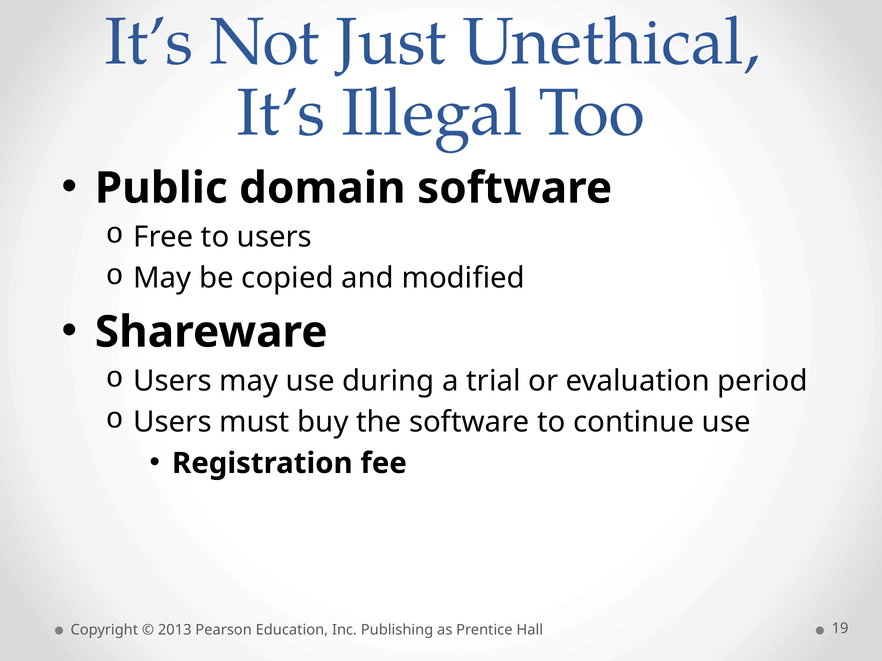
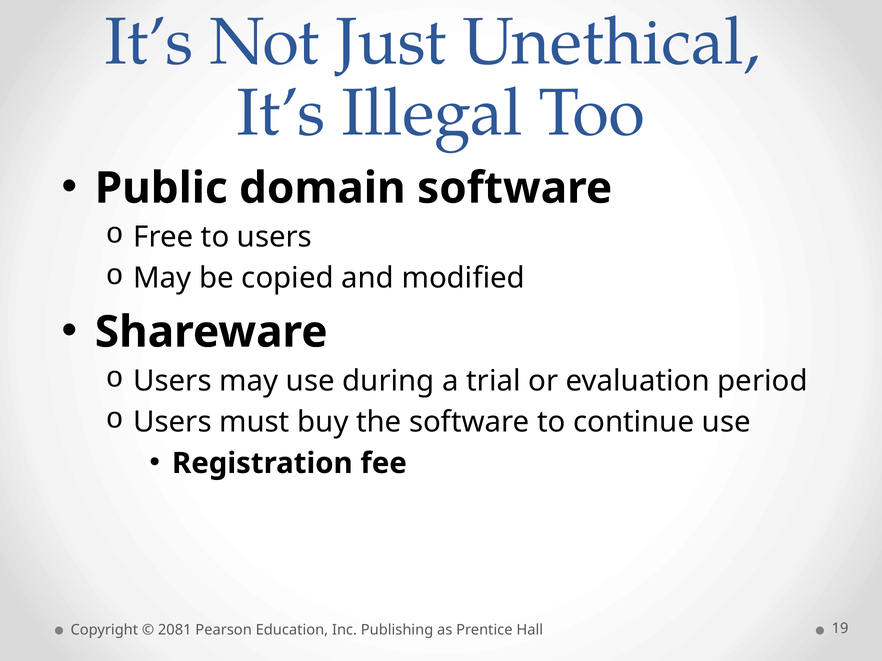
2013: 2013 -> 2081
